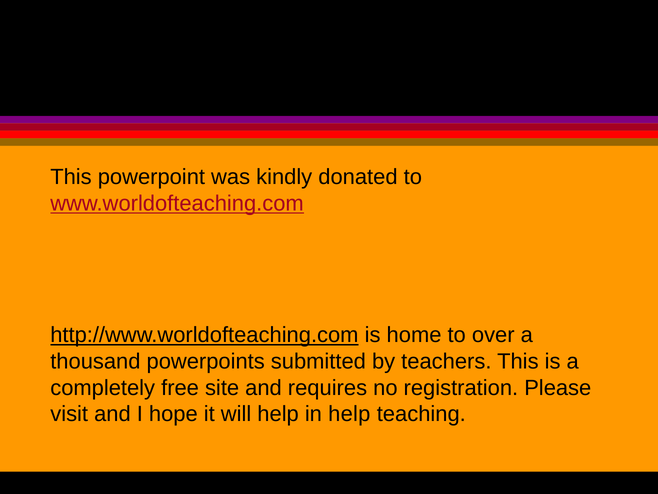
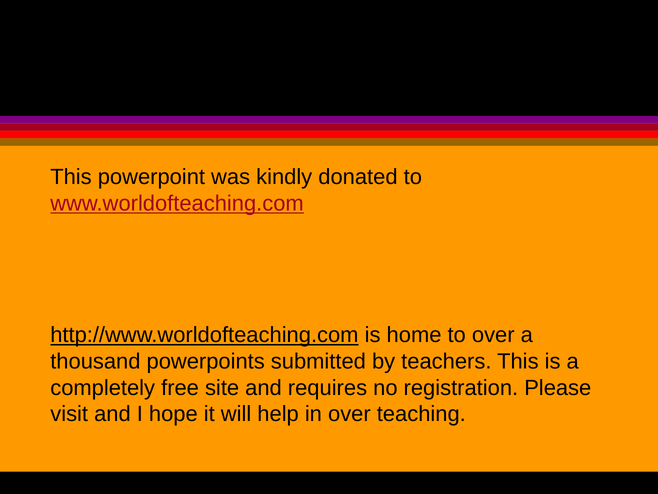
in help: help -> over
